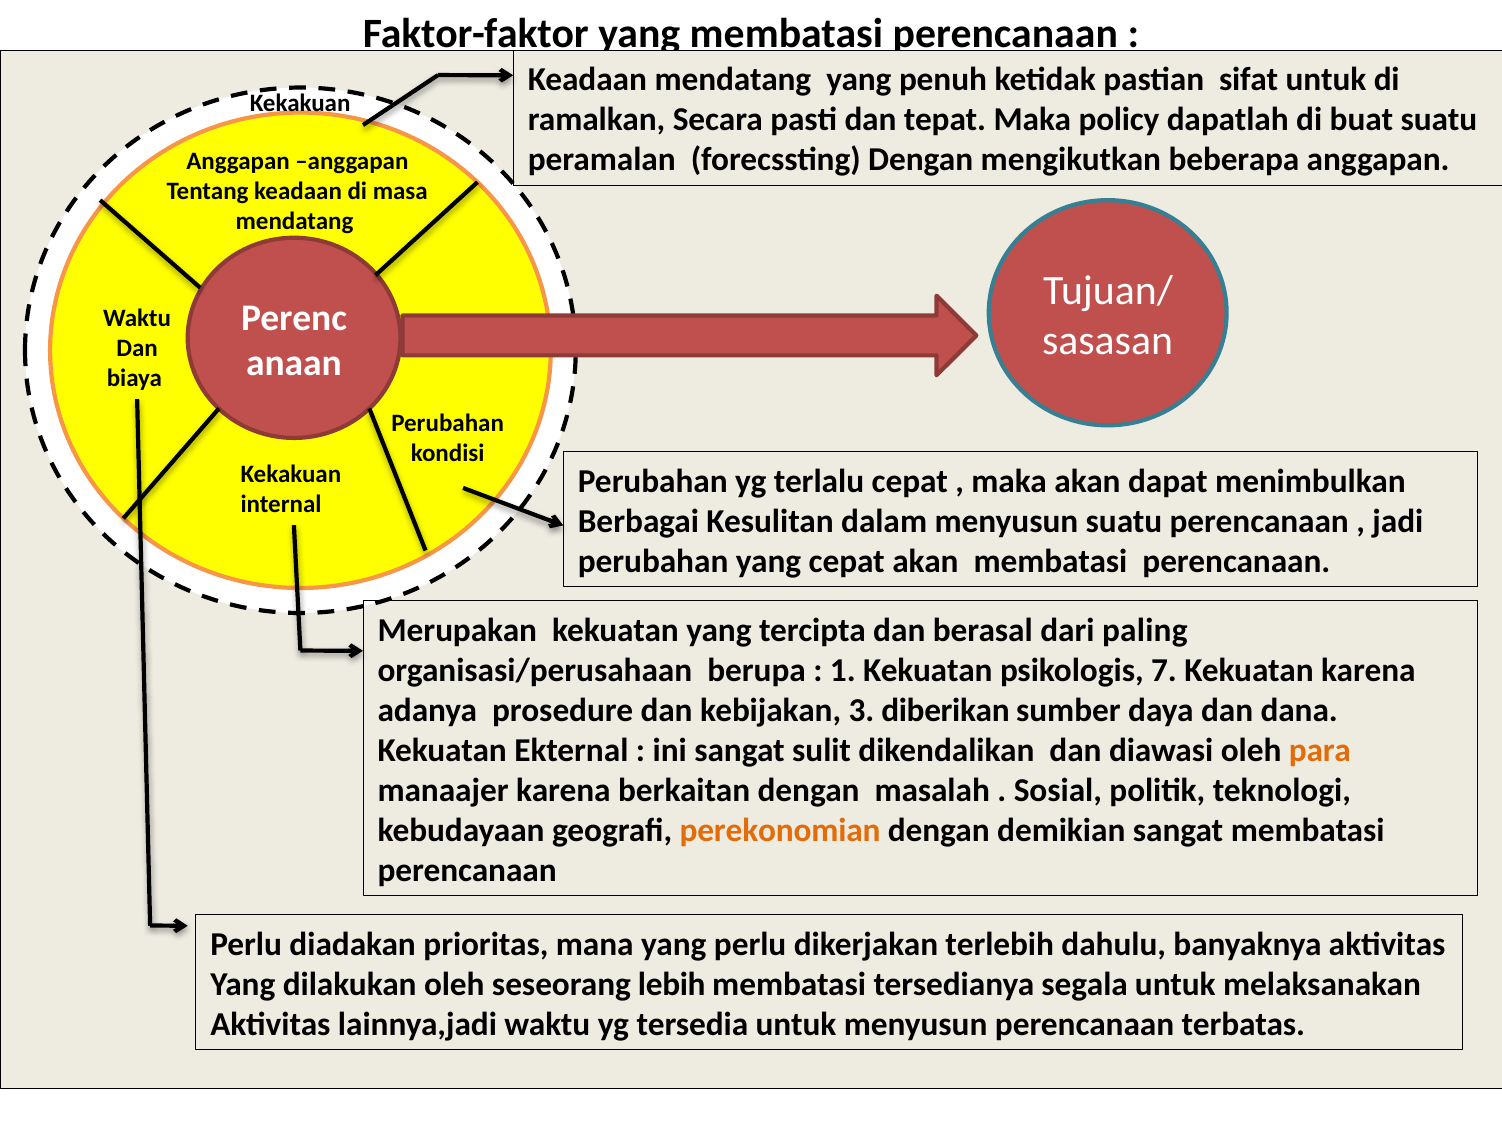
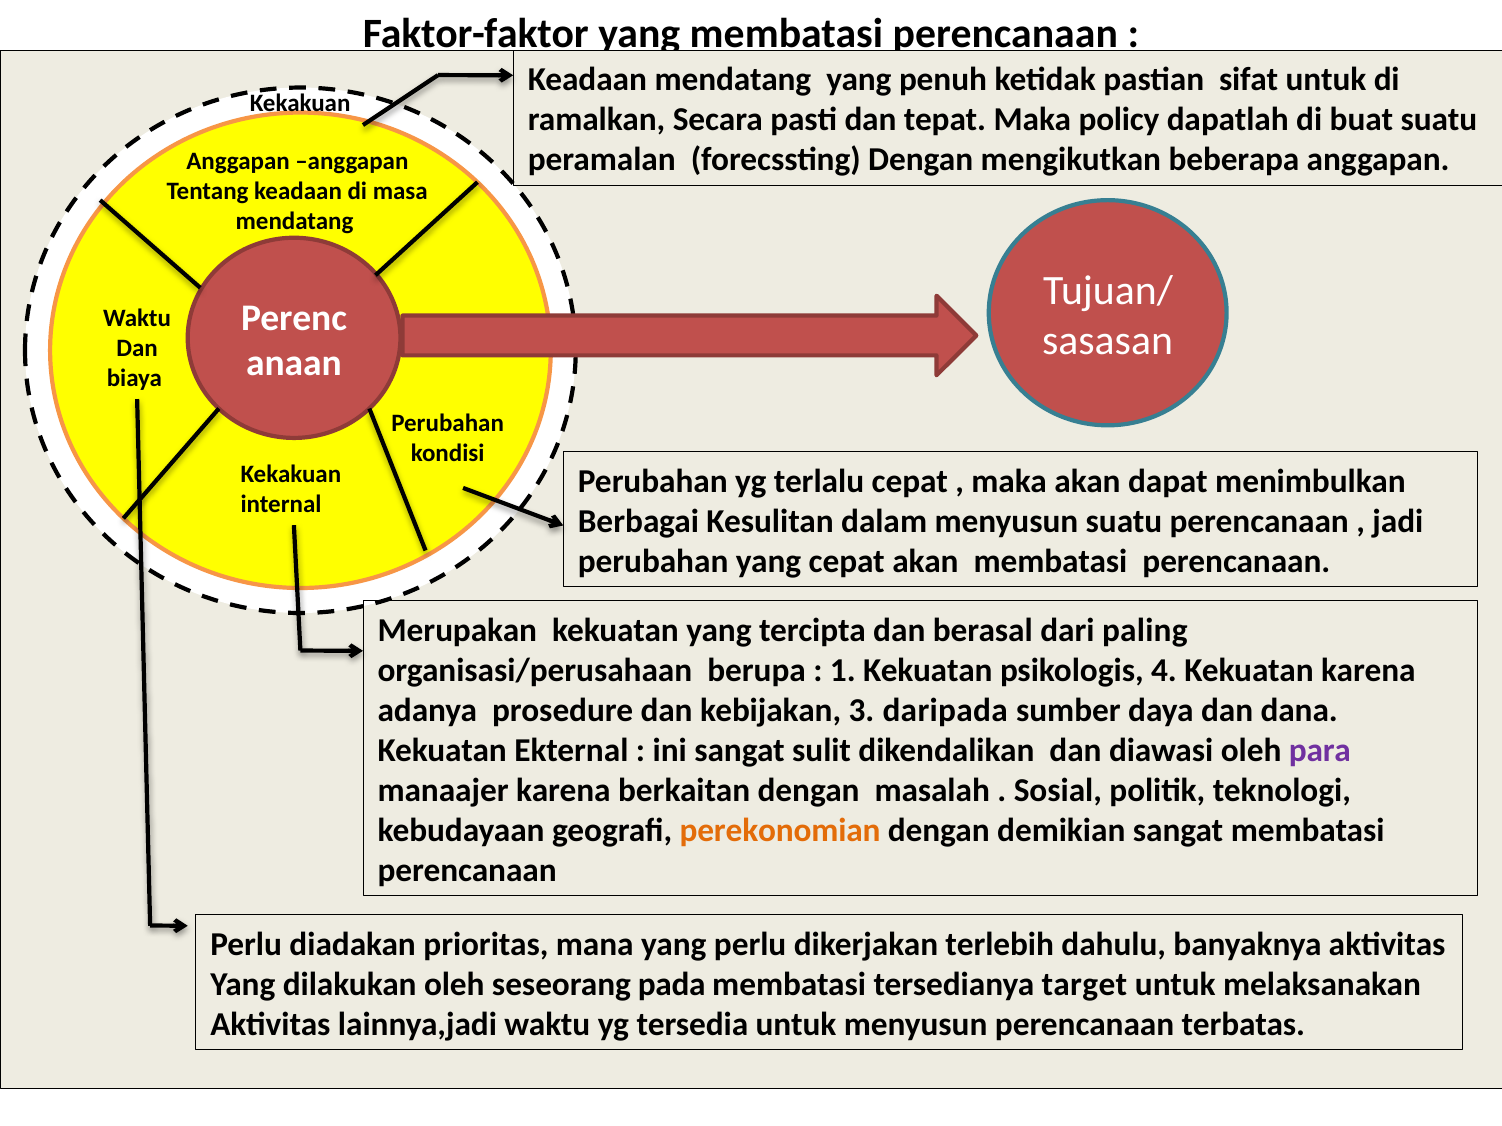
7: 7 -> 4
diberikan: diberikan -> daripada
para colour: orange -> purple
lebih: lebih -> pada
segala: segala -> target
